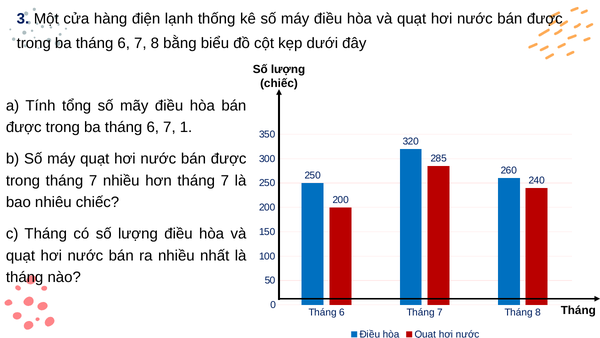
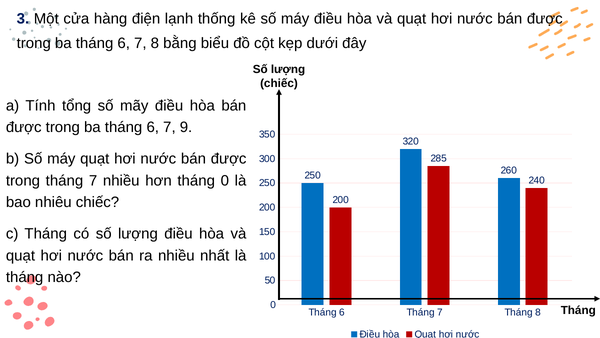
1: 1 -> 9
hơn tháng 7: 7 -> 0
